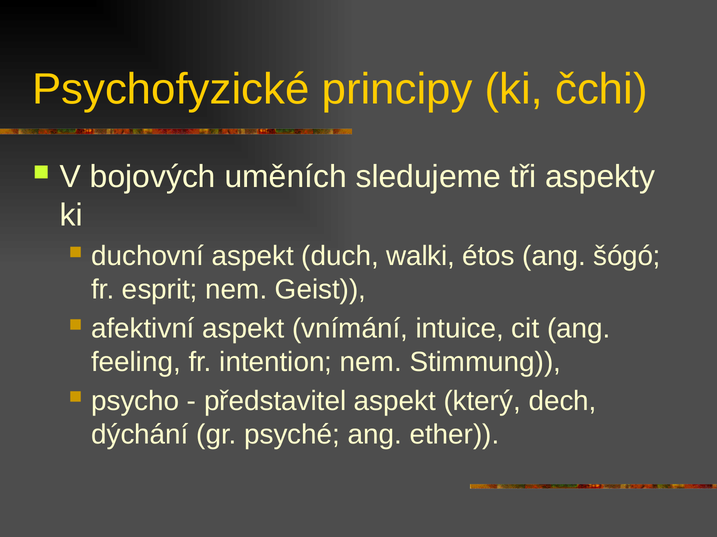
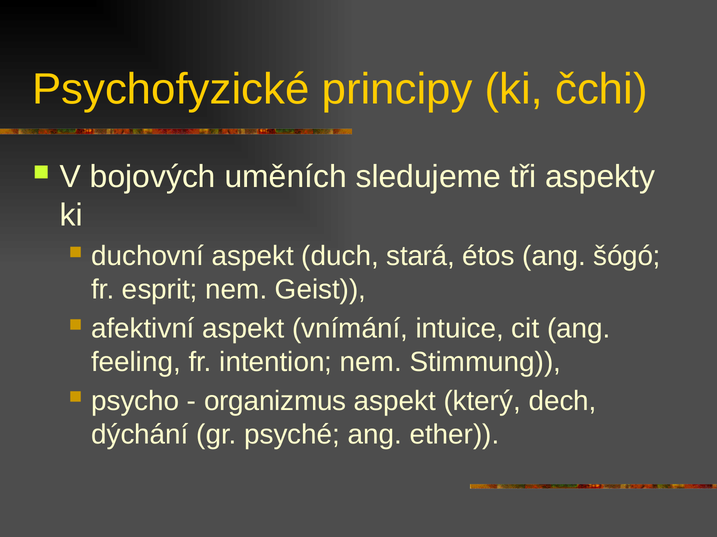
walki: walki -> stará
představitel: představitel -> organizmus
